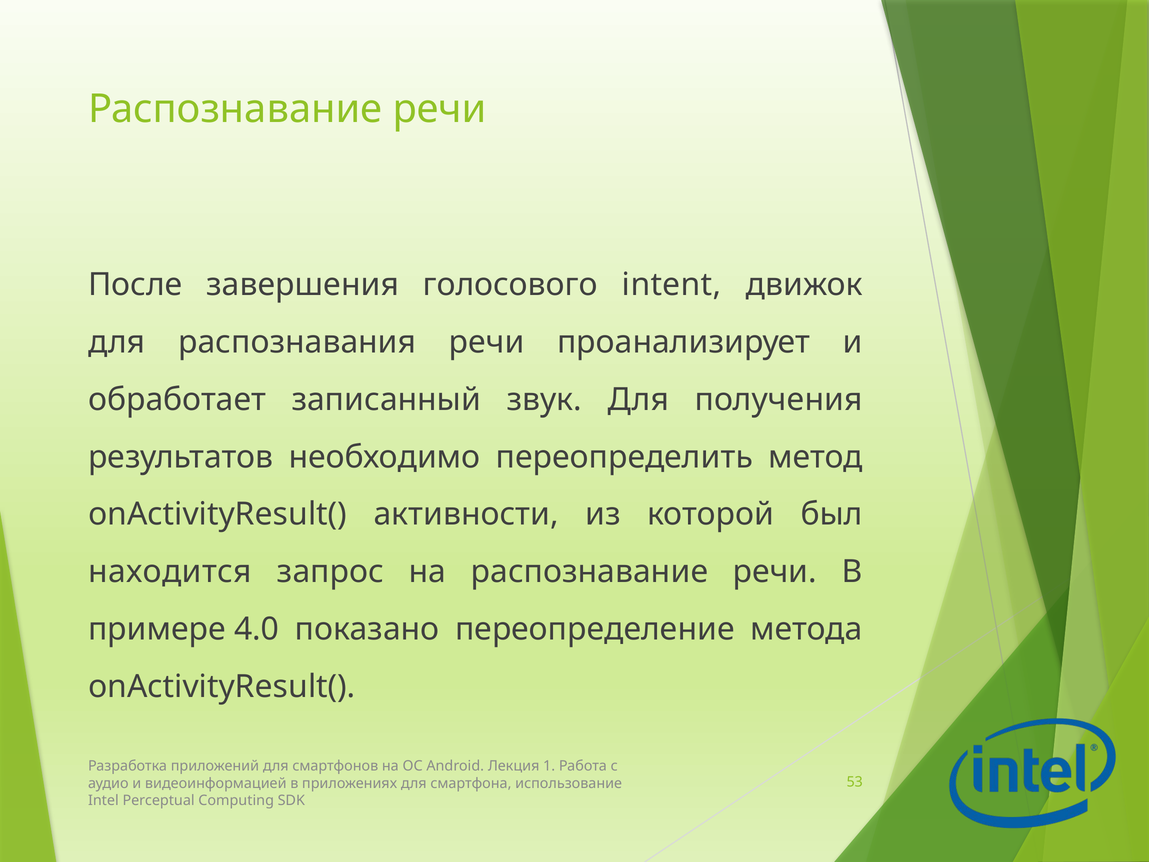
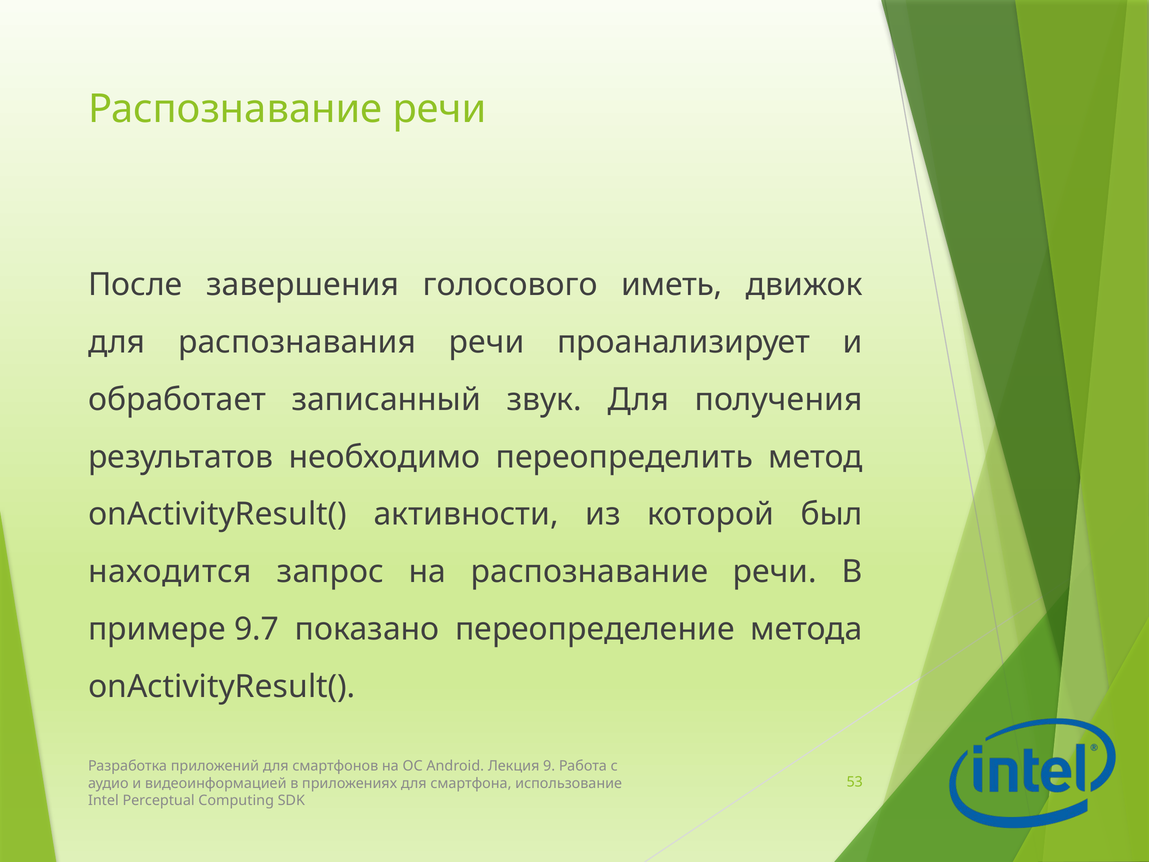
intent: intent -> иметь
4.0: 4.0 -> 9.7
1: 1 -> 9
